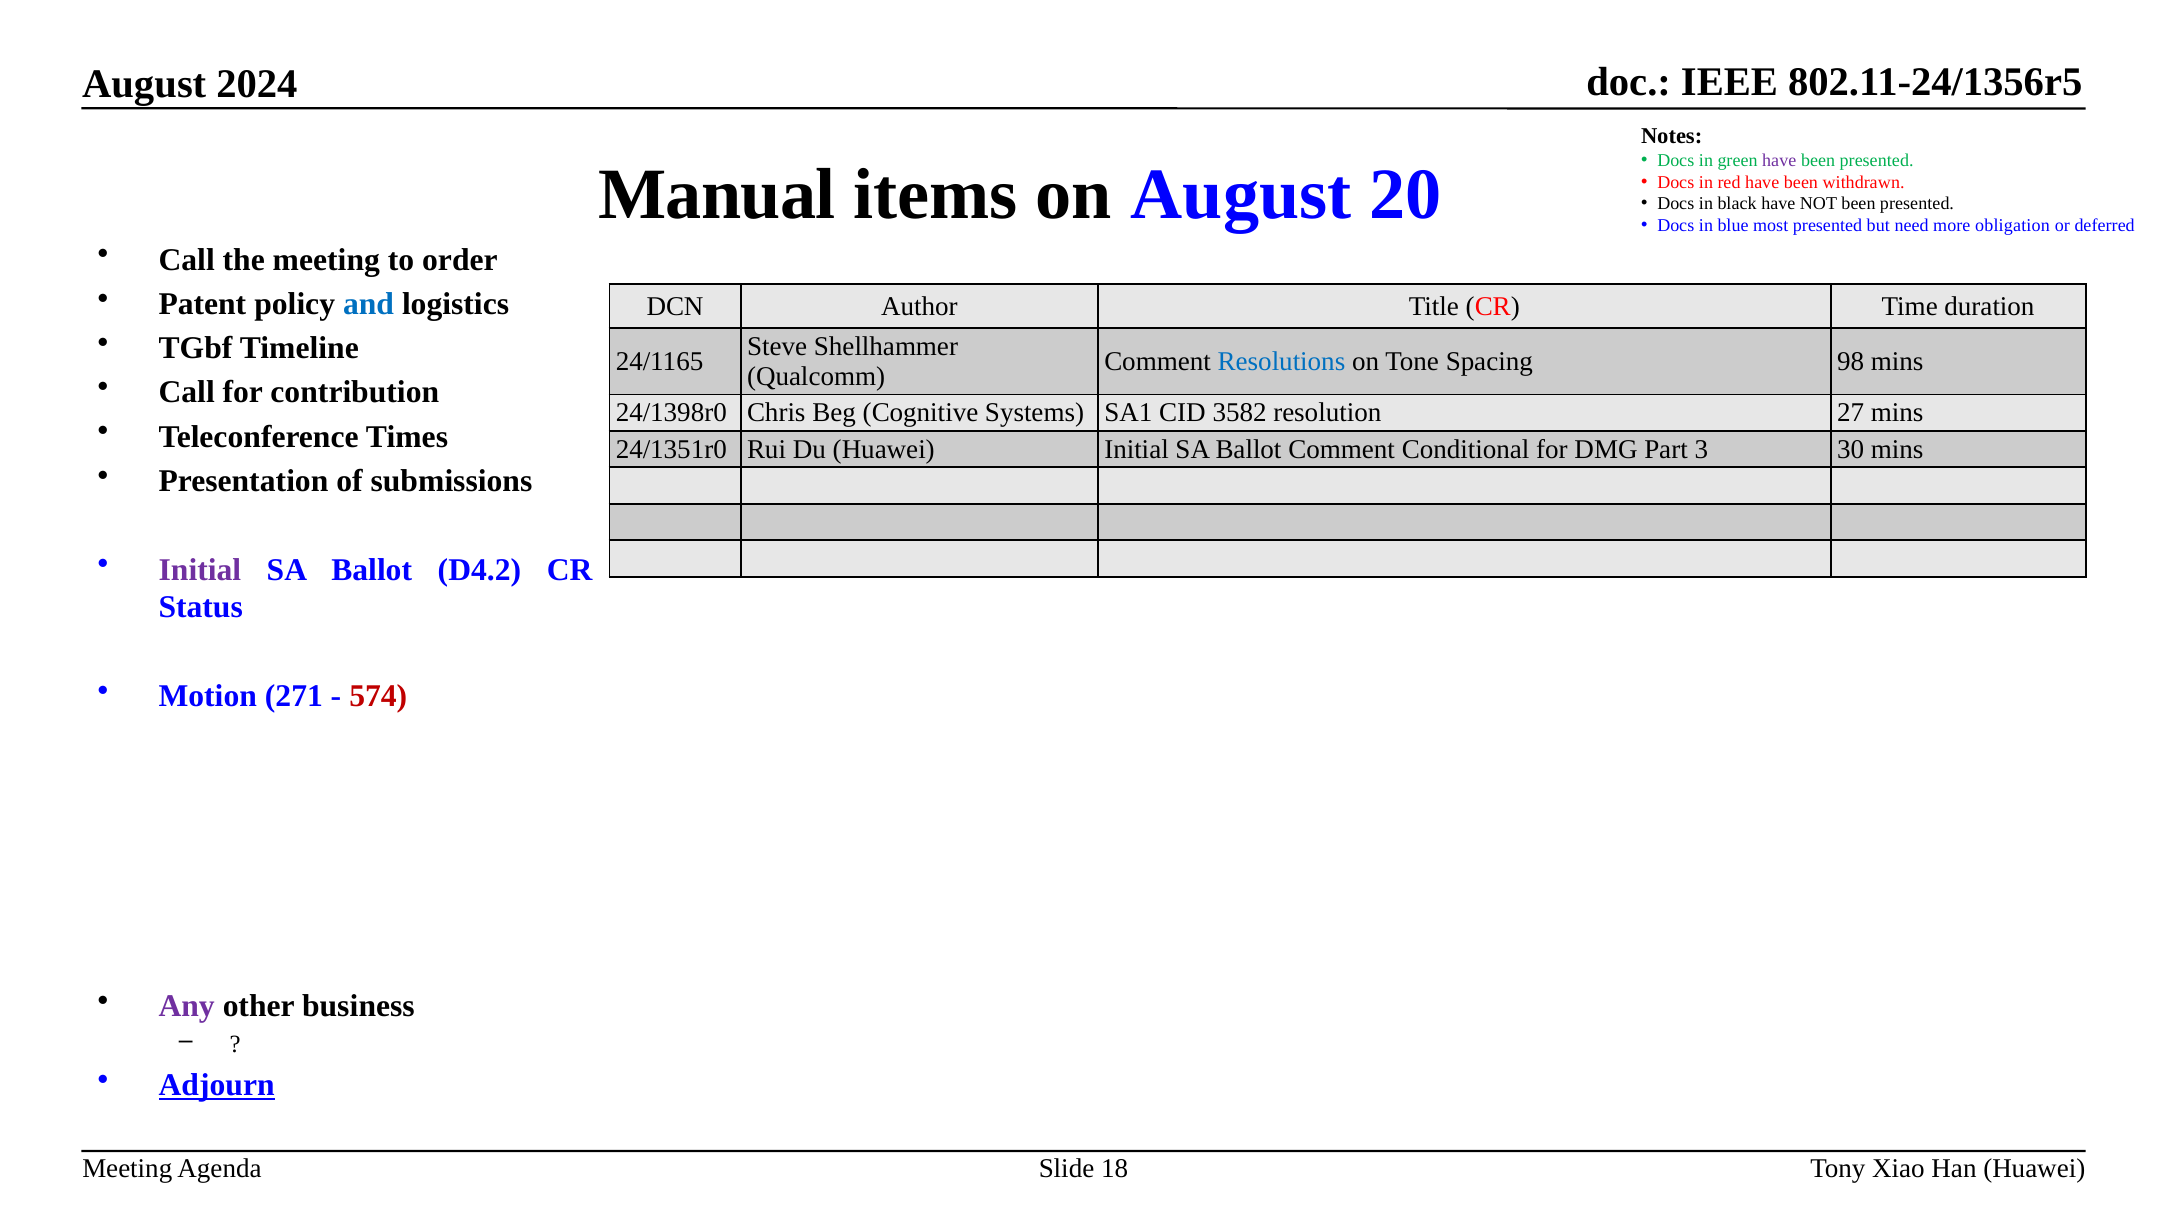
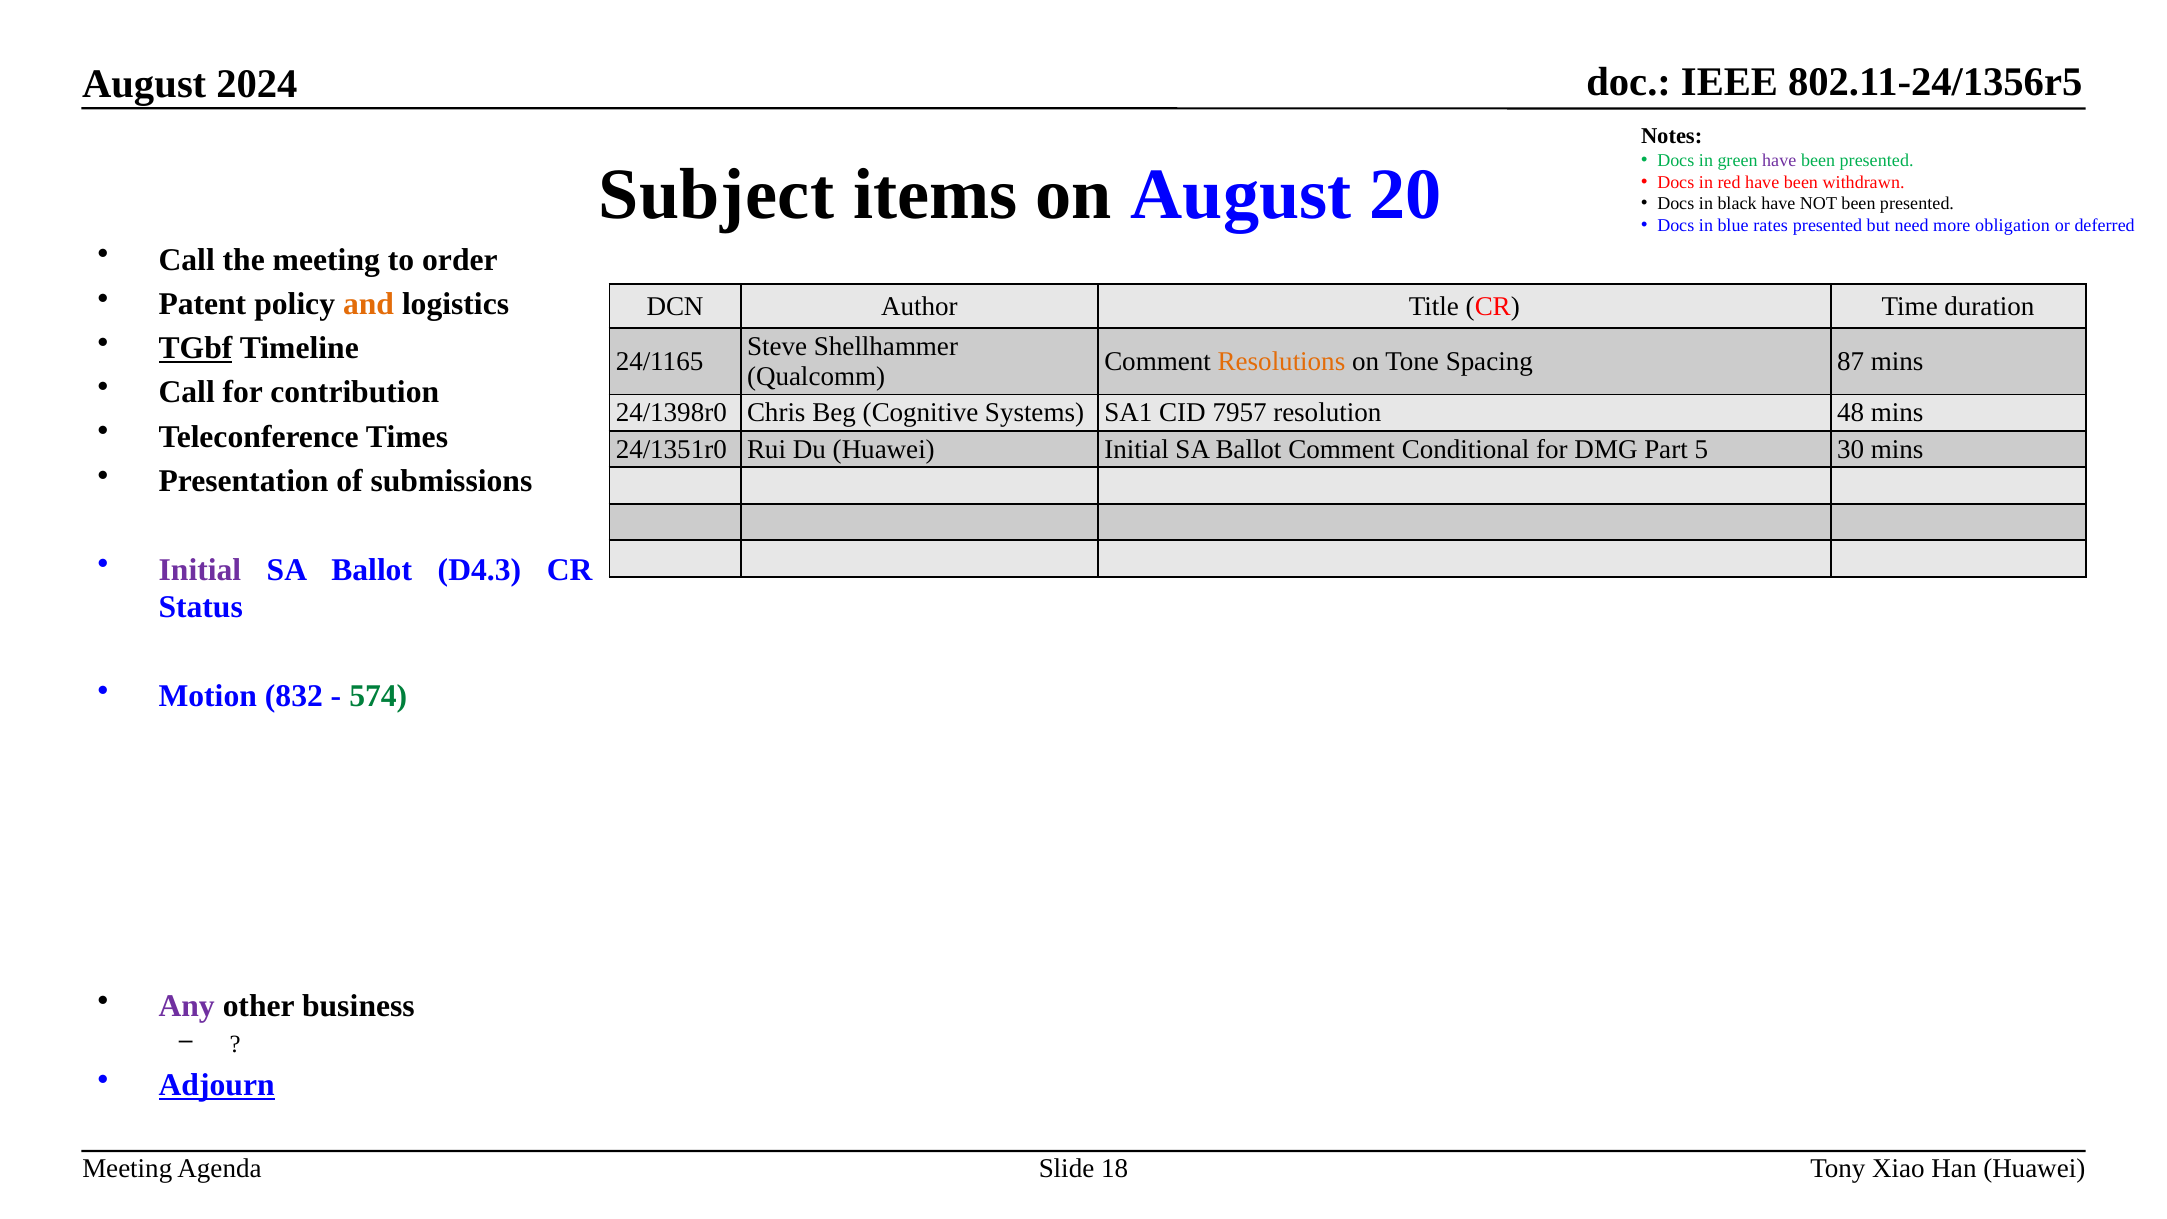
Manual: Manual -> Subject
most: most -> rates
and colour: blue -> orange
TGbf underline: none -> present
Resolutions colour: blue -> orange
98: 98 -> 87
3582: 3582 -> 7957
27: 27 -> 48
3: 3 -> 5
D4.2: D4.2 -> D4.3
271: 271 -> 832
574 colour: red -> green
